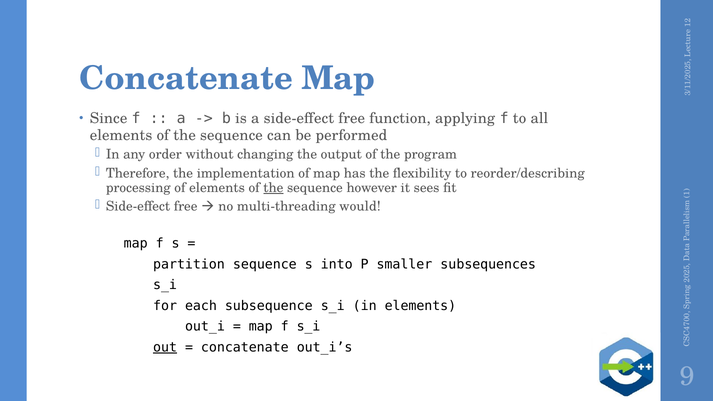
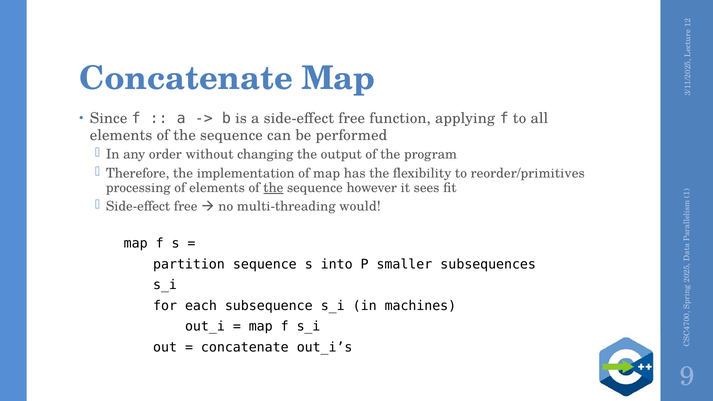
reorder/describing: reorder/describing -> reorder/primitives
in elements: elements -> machines
out underline: present -> none
